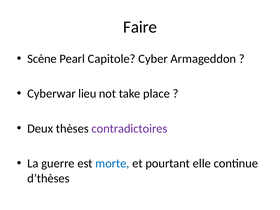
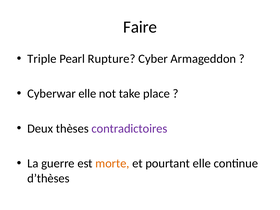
Scène: Scène -> Triple
Capitole: Capitole -> Rupture
Cyberwar lieu: lieu -> elle
morte colour: blue -> orange
